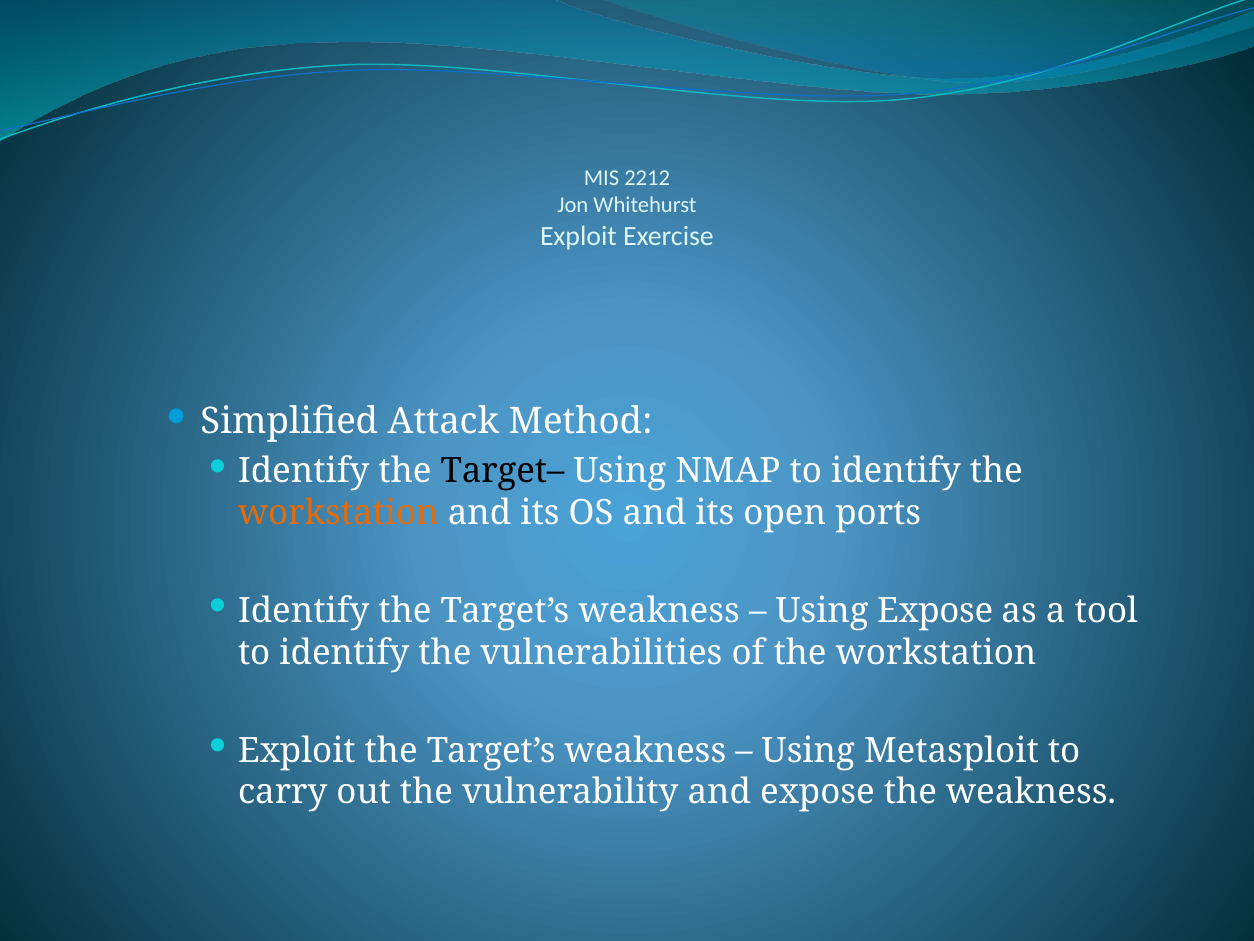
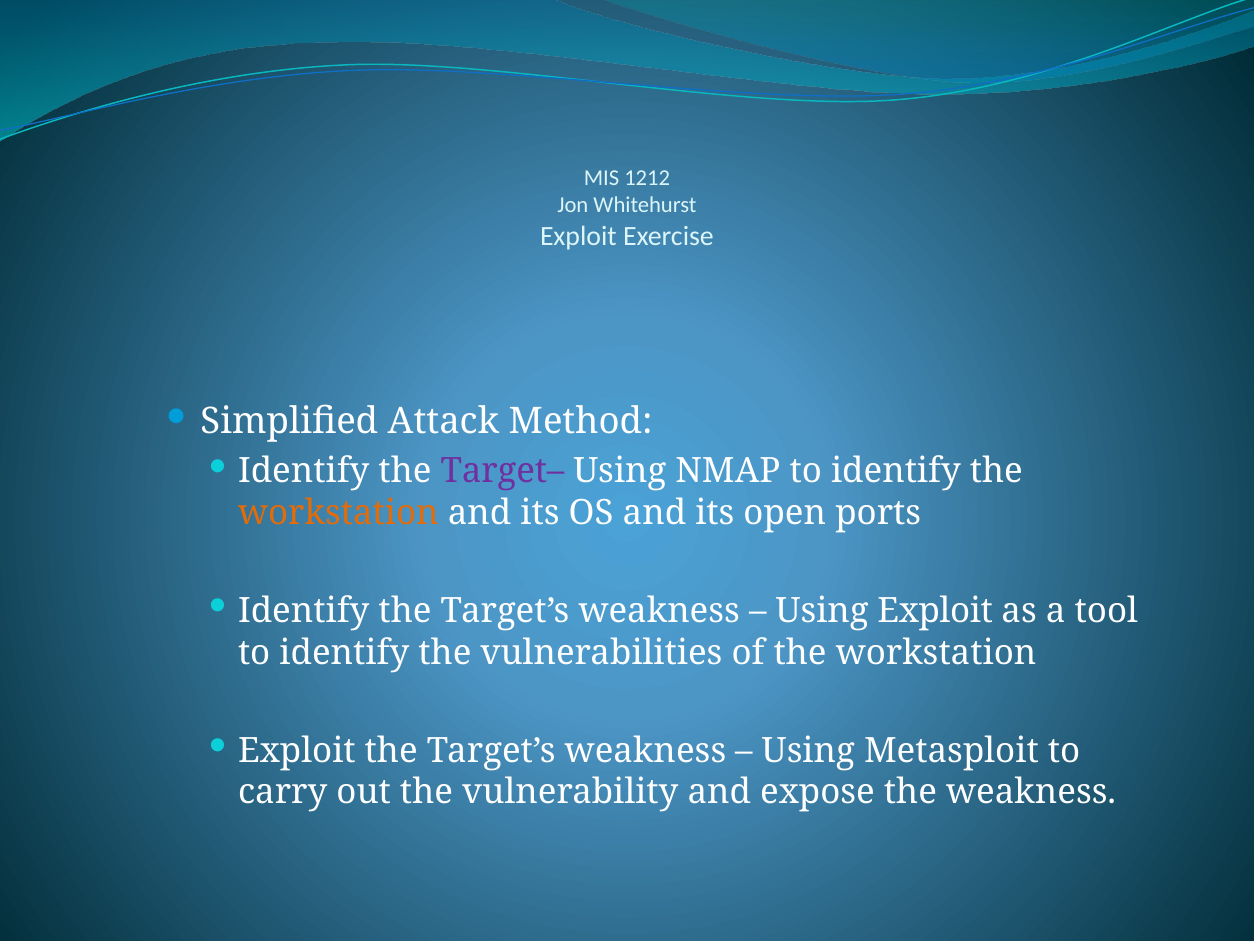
2212: 2212 -> 1212
Target– colour: black -> purple
Using Expose: Expose -> Exploit
